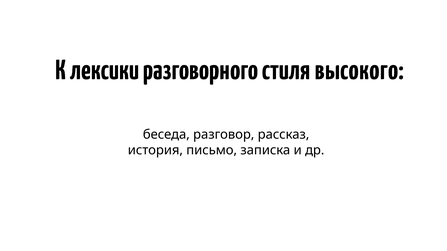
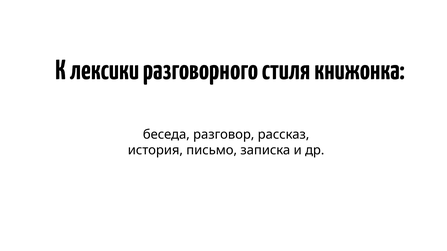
высокого: высокого -> книжонка
